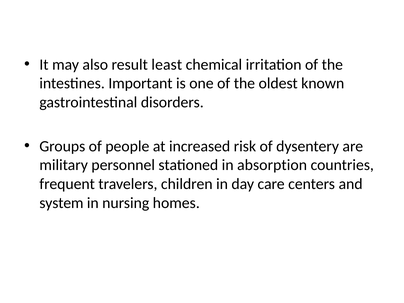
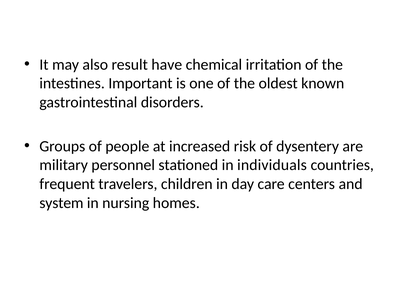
least: least -> have
absorption: absorption -> individuals
